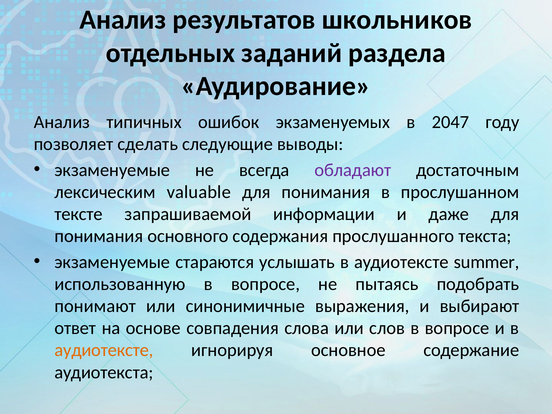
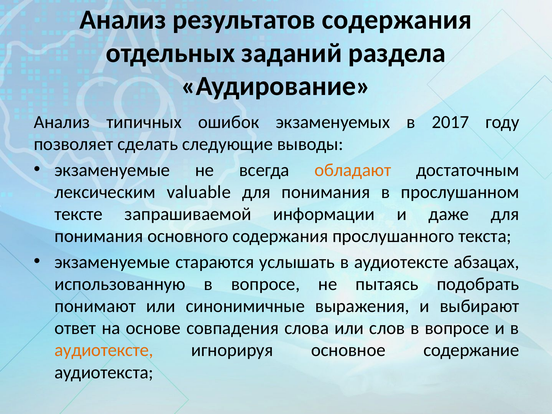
результатов школьников: школьников -> содержания
2047: 2047 -> 2017
обладают colour: purple -> orange
summer: summer -> абзацах
